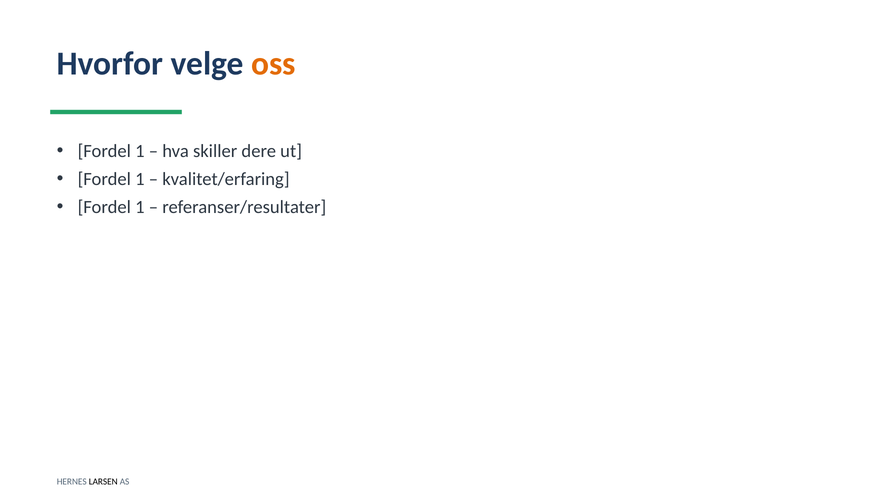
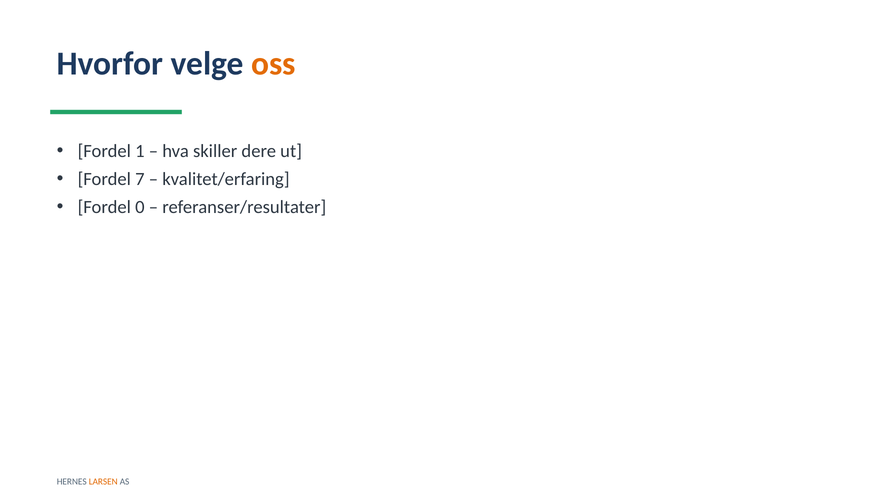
1 at (140, 179): 1 -> 7
1 at (140, 207): 1 -> 0
LARSEN colour: black -> orange
